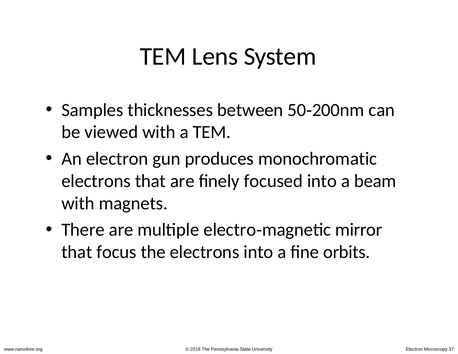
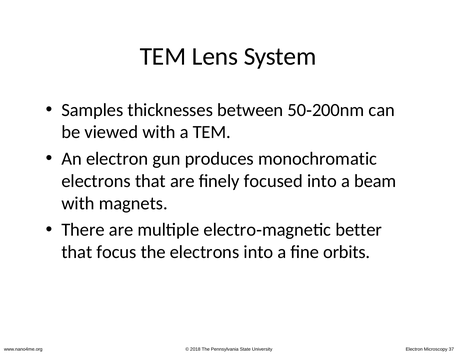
mirror: mirror -> better
